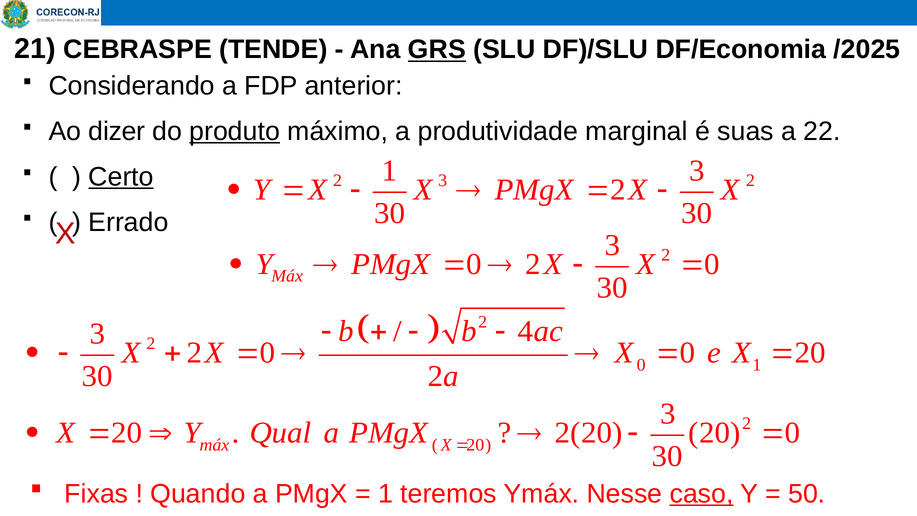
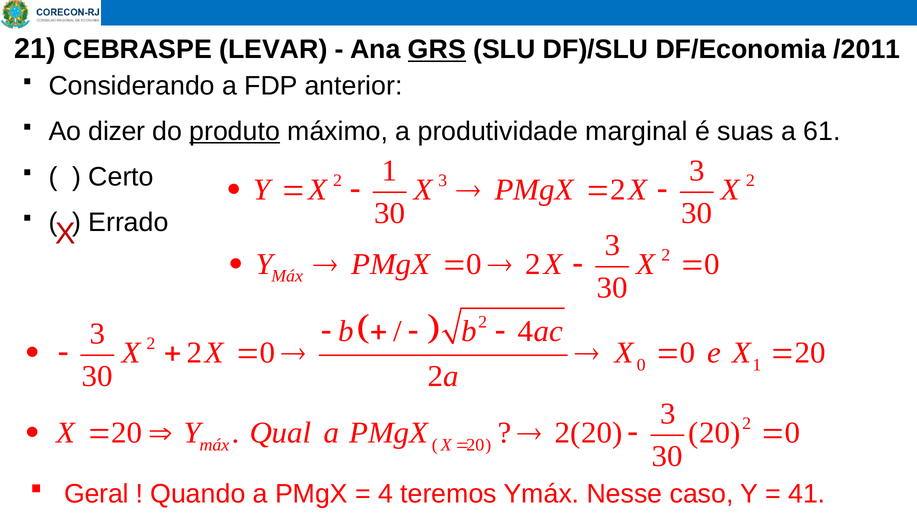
TENDE: TENDE -> LEVAR
/2025: /2025 -> /2011
22: 22 -> 61
Certo underline: present -> none
Fixas: Fixas -> Geral
1 at (386, 493): 1 -> 4
caso underline: present -> none
50: 50 -> 41
